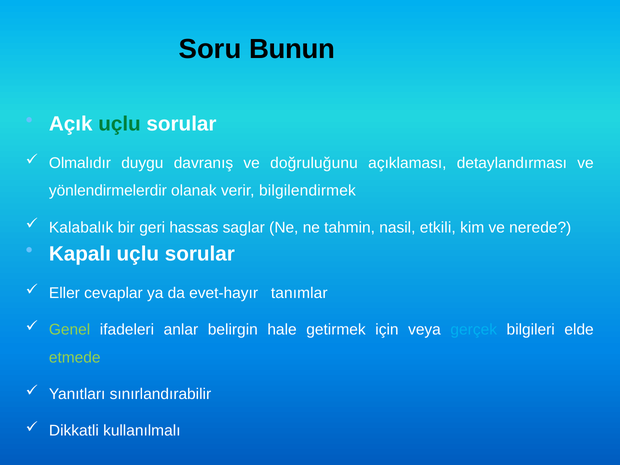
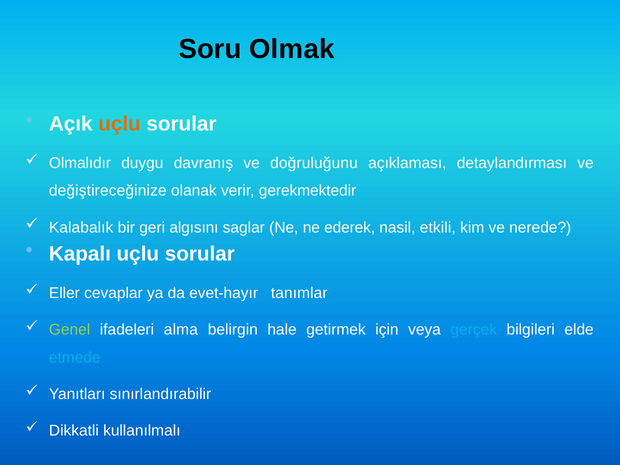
Bunun: Bunun -> Olmak
uçlu at (120, 124) colour: green -> orange
yönlendirmelerdir: yönlendirmelerdir -> değiştireceğinize
bilgilendirmek: bilgilendirmek -> gerekmektedir
hassas: hassas -> algısını
tahmin: tahmin -> ederek
anlar: anlar -> alma
etmede colour: light green -> light blue
